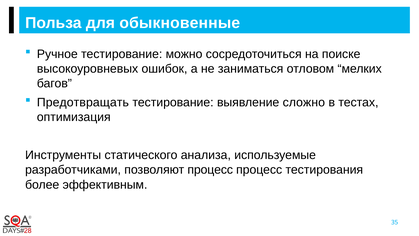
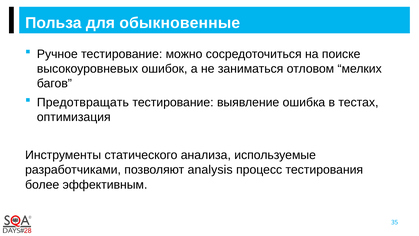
сложно: сложно -> ошибка
позволяют процесс: процесс -> analysis
